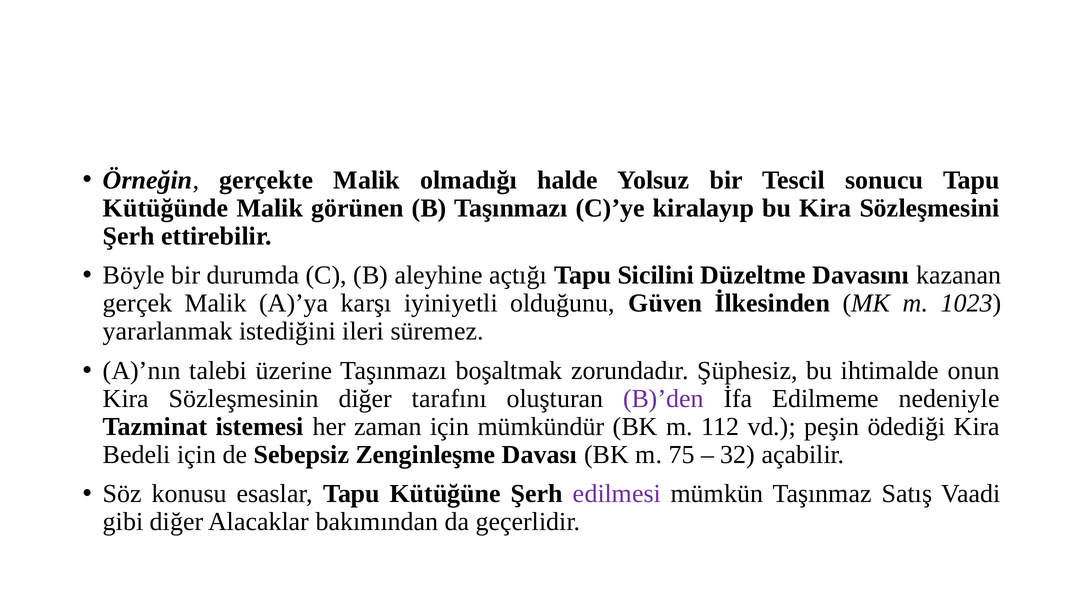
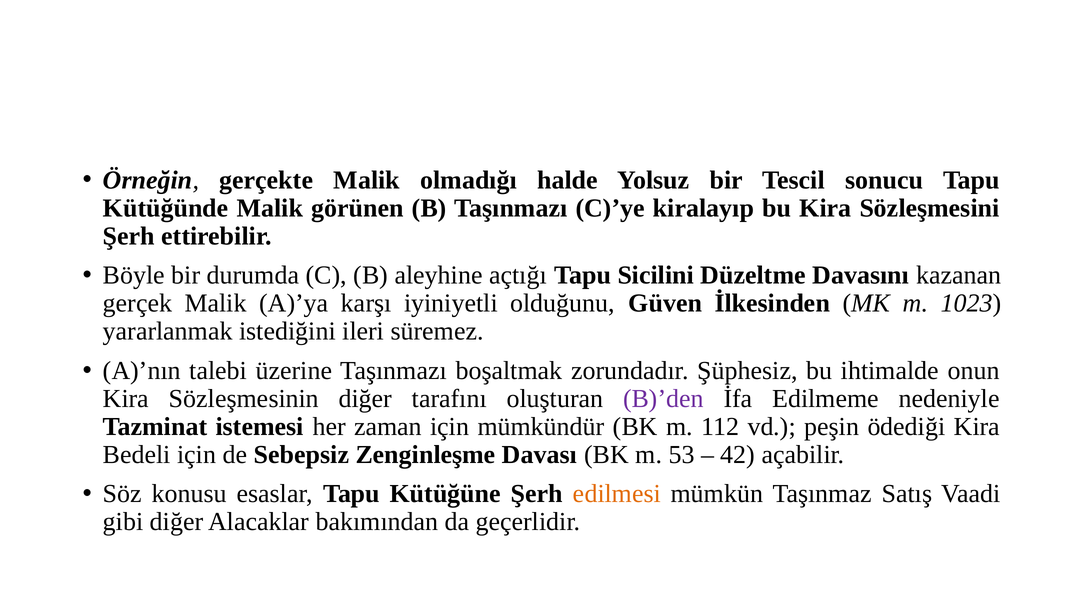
75: 75 -> 53
32: 32 -> 42
edilmesi colour: purple -> orange
